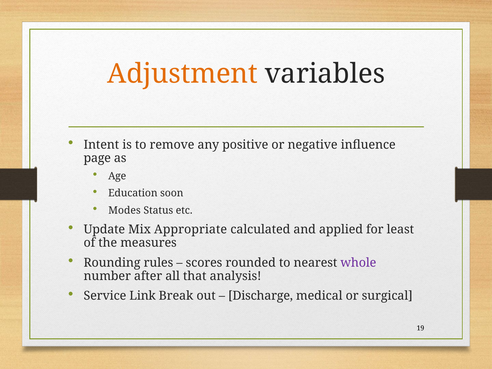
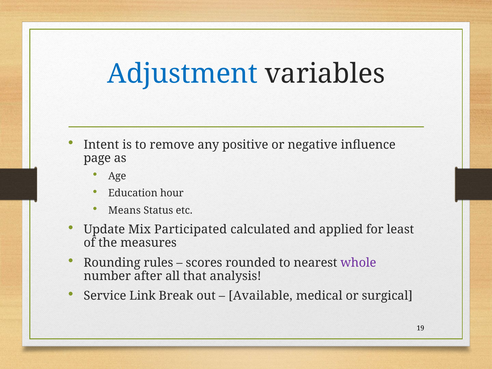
Adjustment colour: orange -> blue
soon: soon -> hour
Modes: Modes -> Means
Appropriate: Appropriate -> Participated
Discharge: Discharge -> Available
